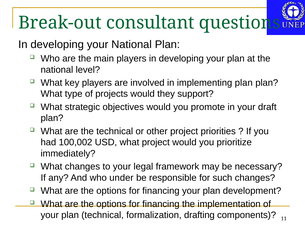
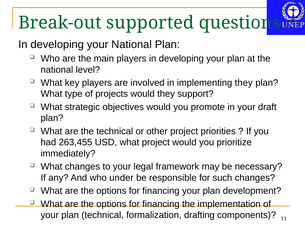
consultant: consultant -> supported
implementing plan: plan -> they
100,002: 100,002 -> 263,455
